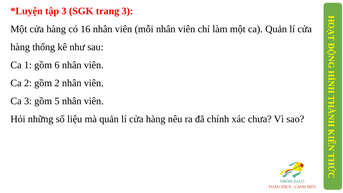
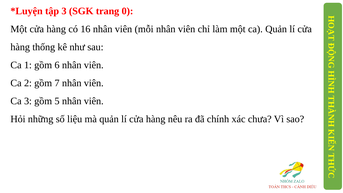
trang 3: 3 -> 0
gồm 2: 2 -> 7
